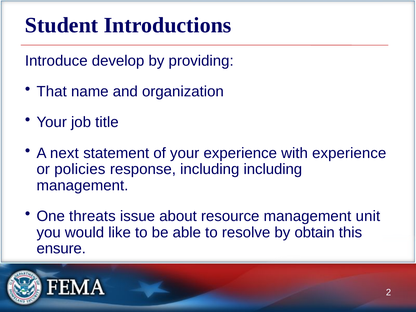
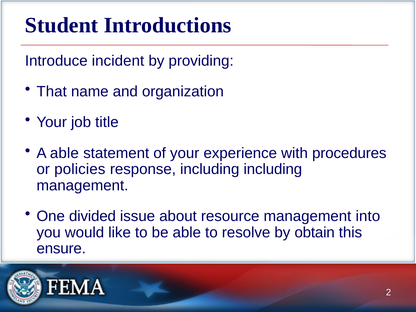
develop: develop -> incident
A next: next -> able
with experience: experience -> procedures
threats: threats -> divided
unit: unit -> into
